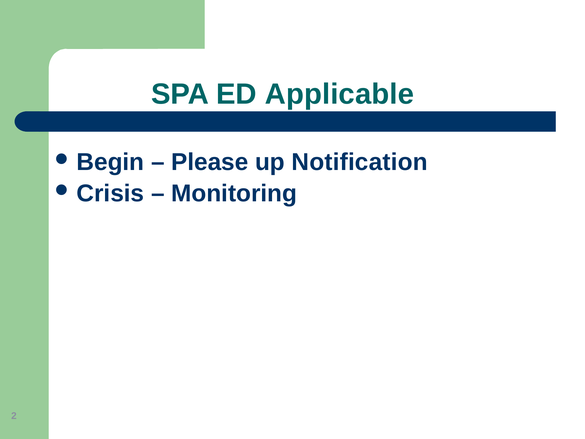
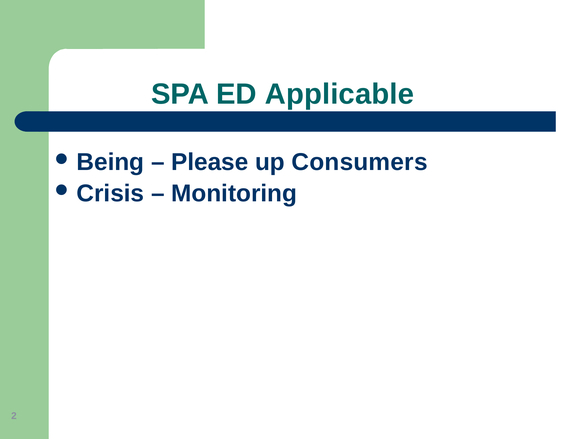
Begin: Begin -> Being
Notification: Notification -> Consumers
